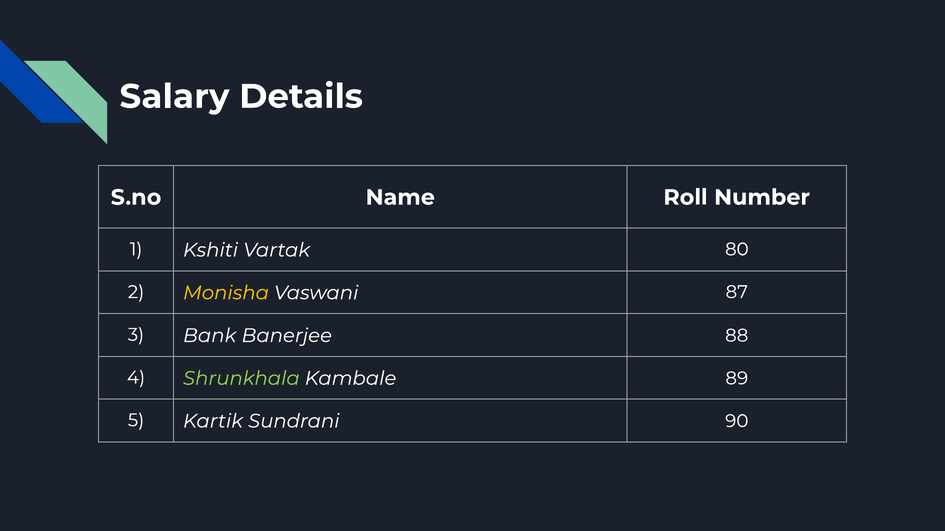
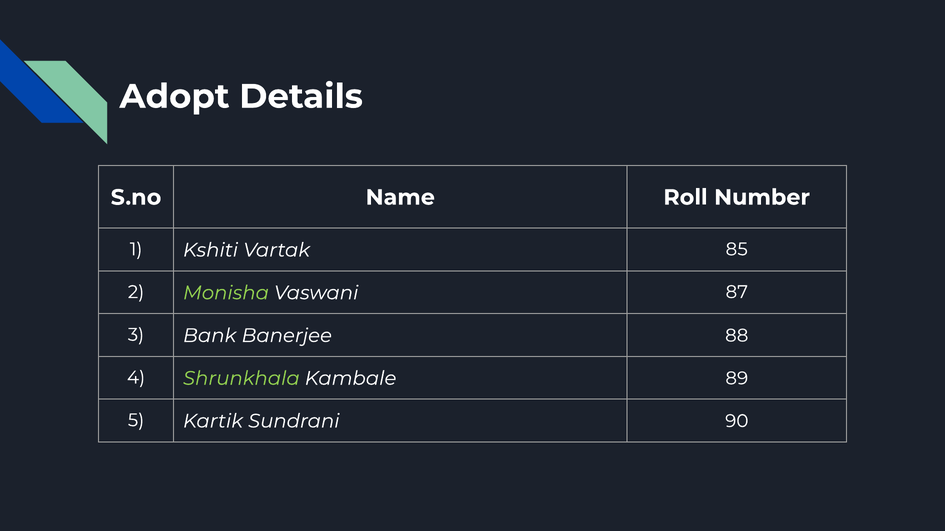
Salary: Salary -> Adopt
80: 80 -> 85
Monisha colour: yellow -> light green
